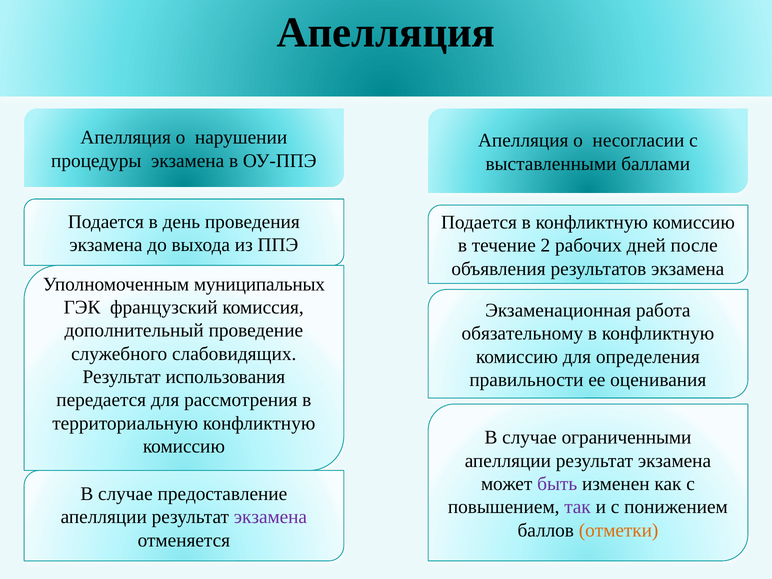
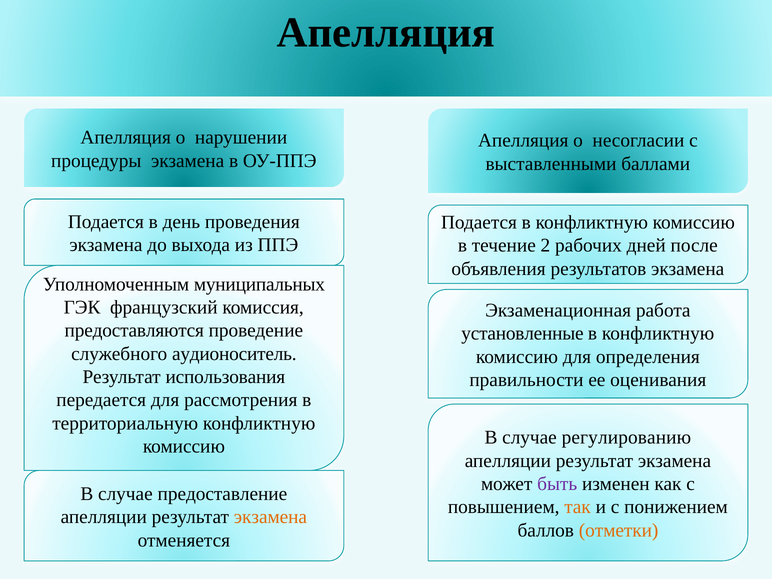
дополнительный: дополнительный -> предоставляются
обязательному: обязательному -> установленные
слабовидящих: слабовидящих -> аудионоситель
ограниченными: ограниченными -> регулированию
так colour: purple -> orange
экзамена at (270, 517) colour: purple -> orange
